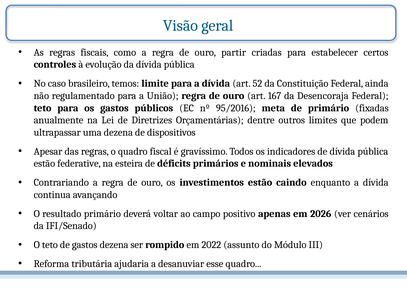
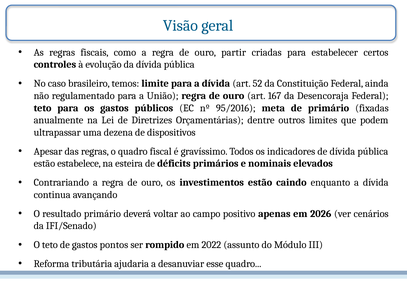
federative: federative -> estabelece
gastos dezena: dezena -> pontos
